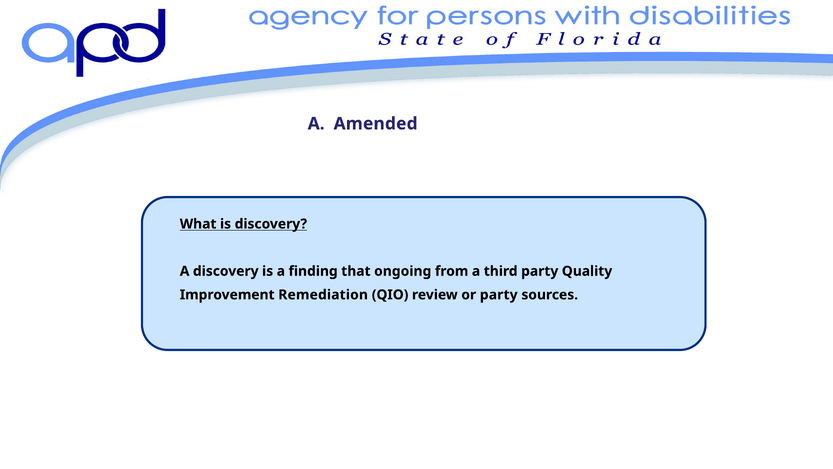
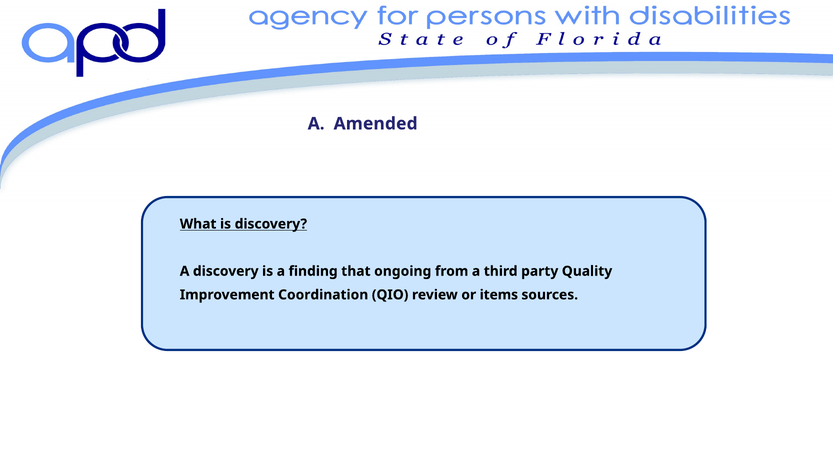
Remediation: Remediation -> Coordination
or party: party -> items
